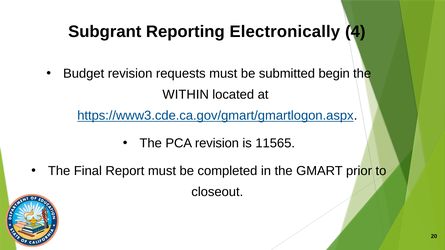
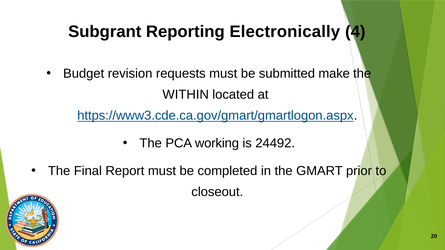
begin: begin -> make
PCA revision: revision -> working
11565: 11565 -> 24492
